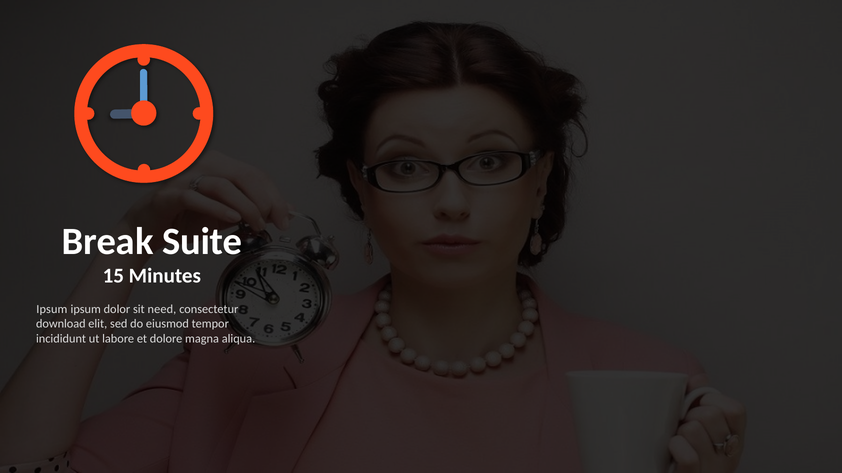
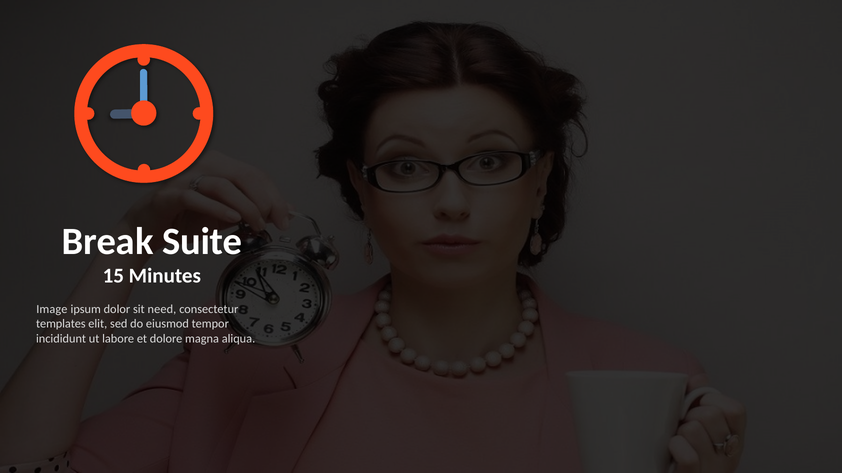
Ipsum at (52, 310): Ipsum -> Image
download: download -> templates
